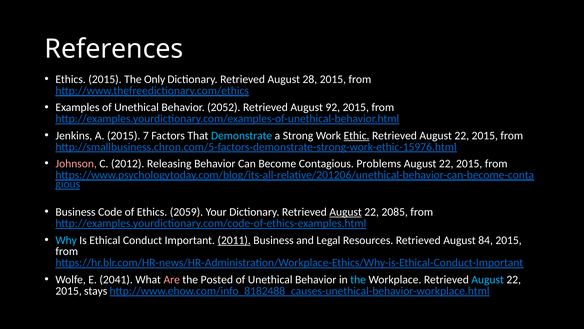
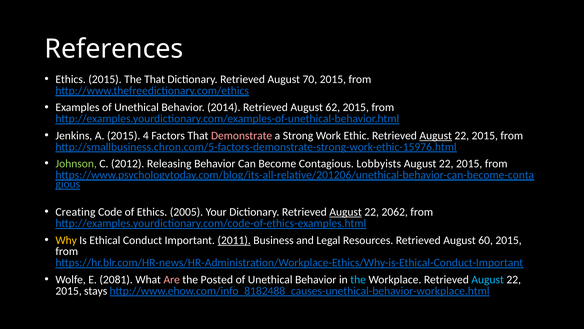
The Only: Only -> That
28: 28 -> 70
2052: 2052 -> 2014
92: 92 -> 62
7: 7 -> 4
Demonstrate colour: light blue -> pink
Ethic underline: present -> none
August at (436, 135) underline: none -> present
Johnson colour: pink -> light green
Problems: Problems -> Lobbyists
Business at (76, 212): Business -> Creating
2059: 2059 -> 2005
2085: 2085 -> 2062
Why colour: light blue -> yellow
84: 84 -> 60
2041: 2041 -> 2081
